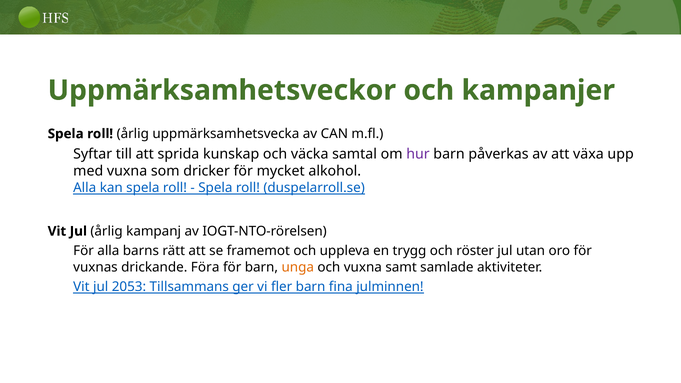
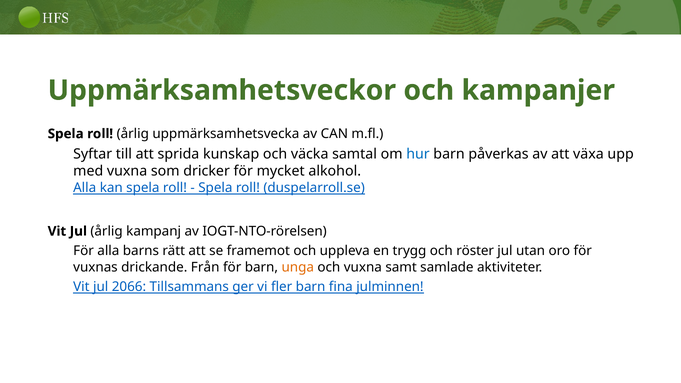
hur colour: purple -> blue
Föra: Föra -> Från
2053: 2053 -> 2066
